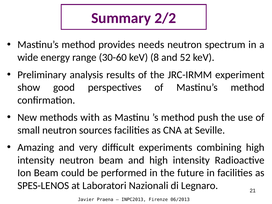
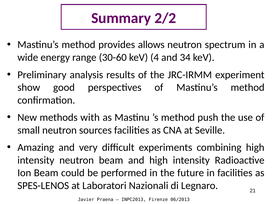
needs: needs -> allows
8: 8 -> 4
52: 52 -> 34
